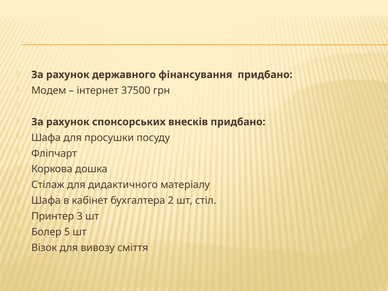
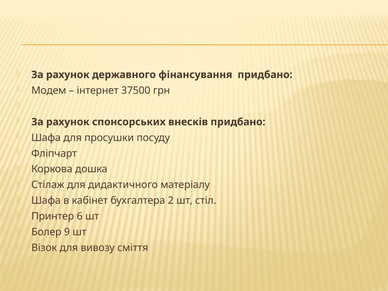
3: 3 -> 6
5: 5 -> 9
